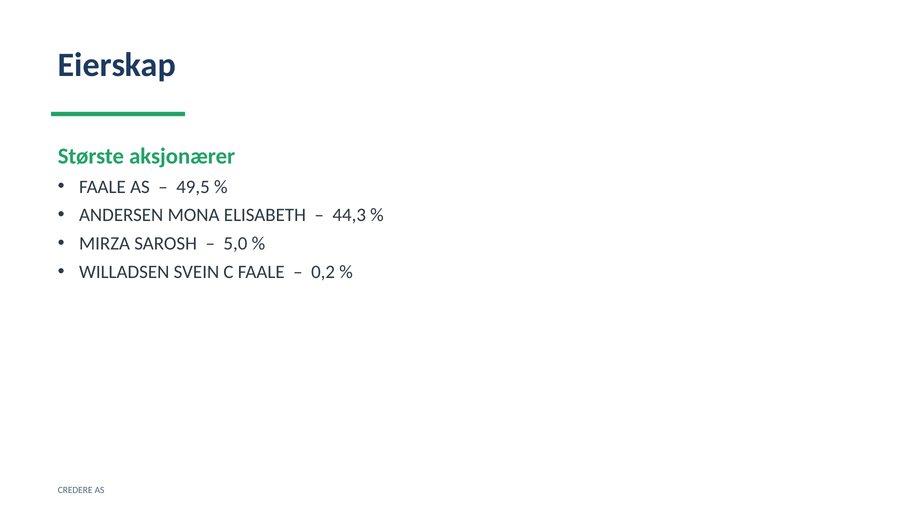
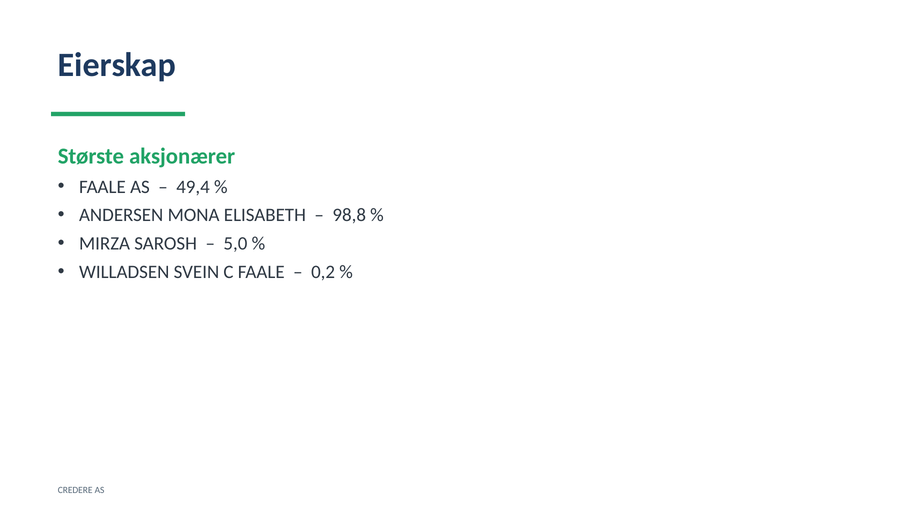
49,5: 49,5 -> 49,4
44,3: 44,3 -> 98,8
